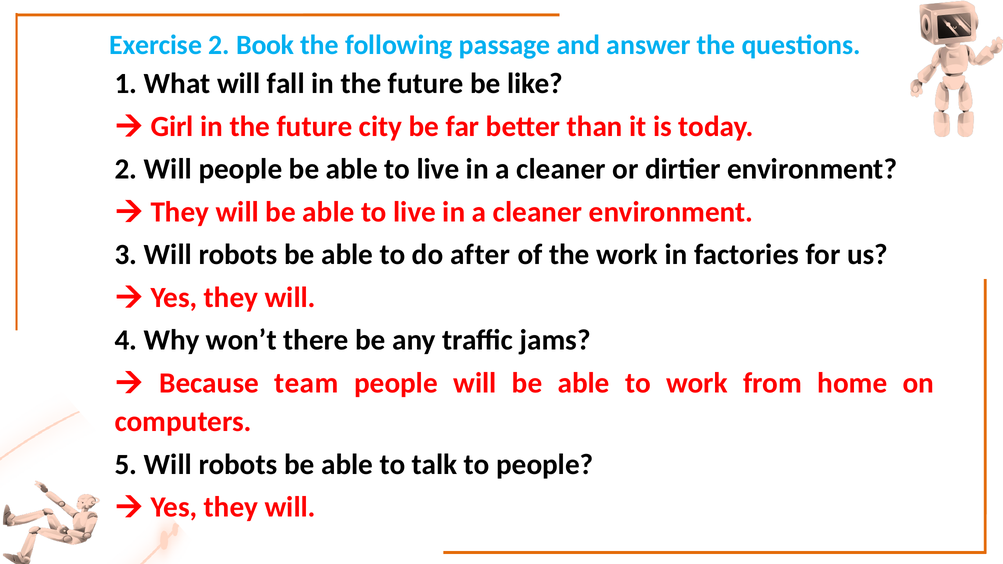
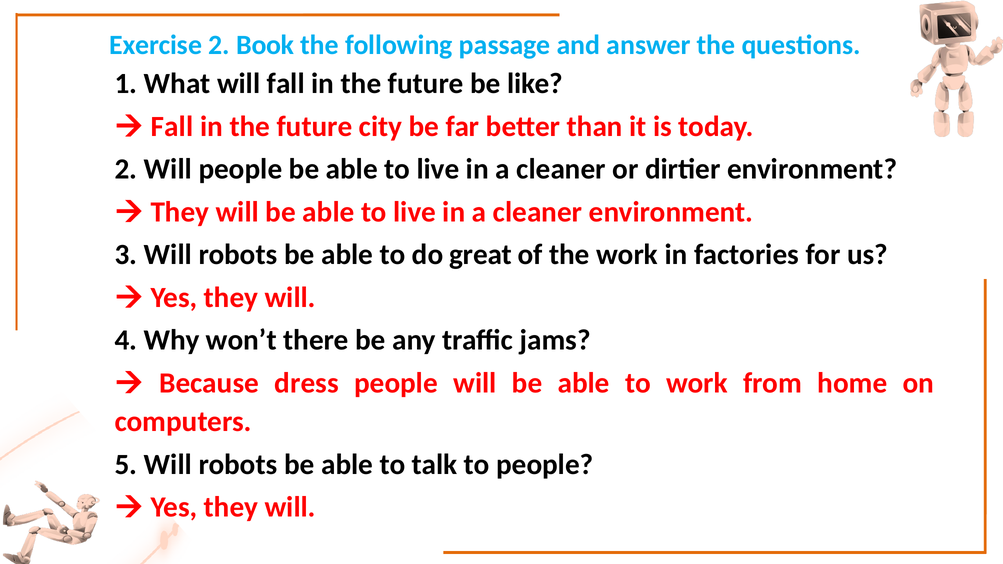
Girl at (172, 126): Girl -> Fall
after: after -> great
team: team -> dress
